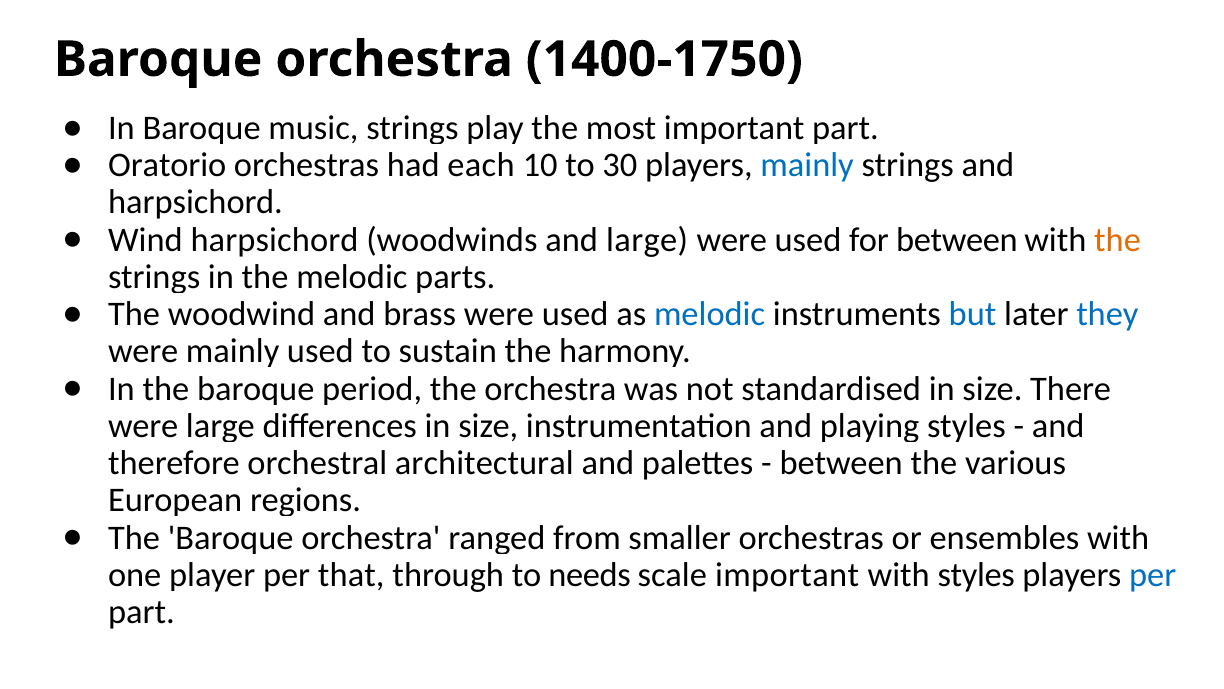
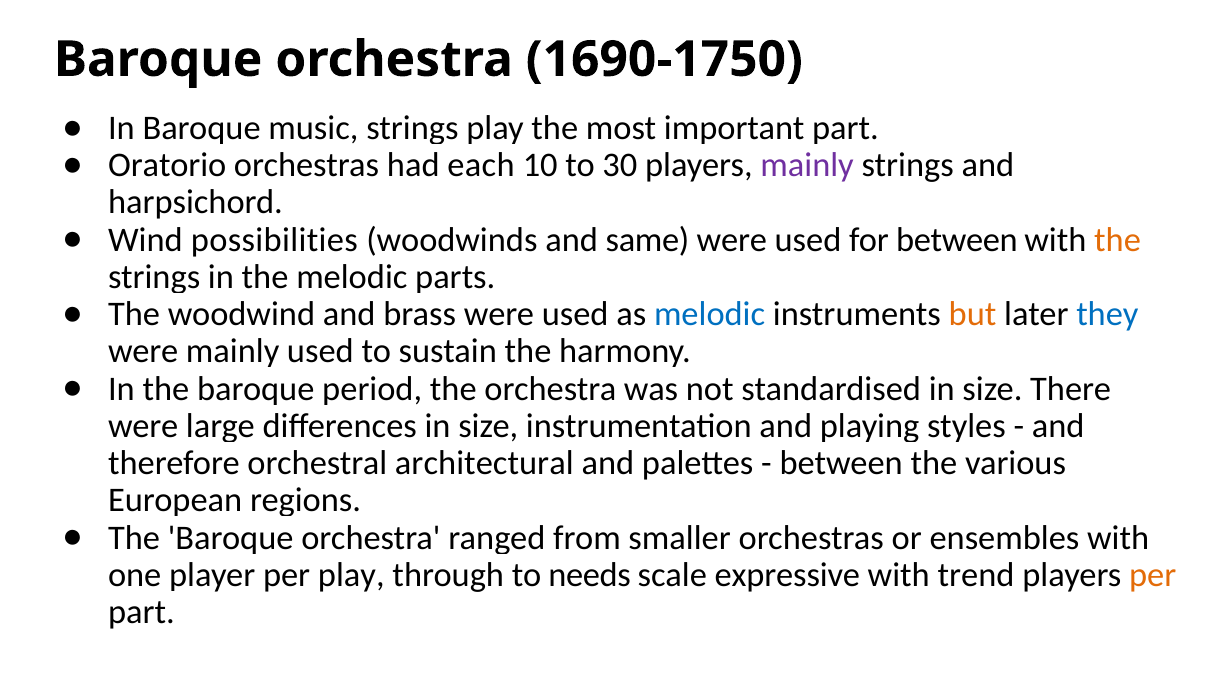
1400-1750: 1400-1750 -> 1690-1750
mainly at (807, 165) colour: blue -> purple
Wind harpsichord: harpsichord -> possibilities
and large: large -> same
but colour: blue -> orange
per that: that -> play
scale important: important -> expressive
with styles: styles -> trend
per at (1153, 575) colour: blue -> orange
